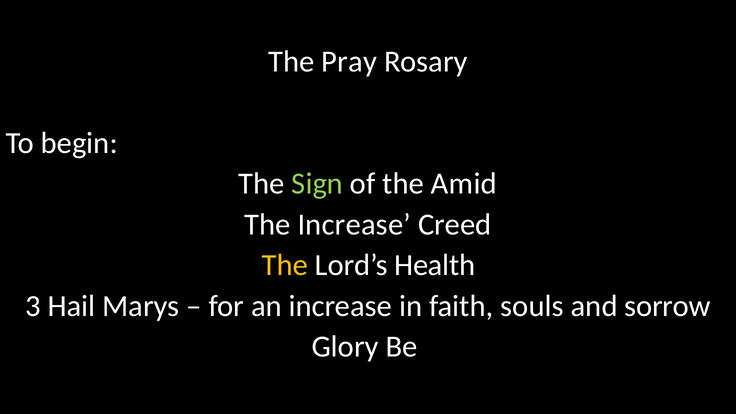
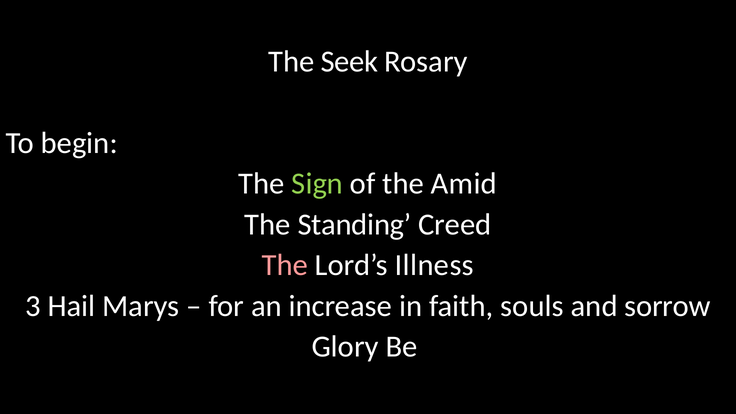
Pray: Pray -> Seek
The Increase: Increase -> Standing
The at (285, 265) colour: yellow -> pink
Health: Health -> Illness
